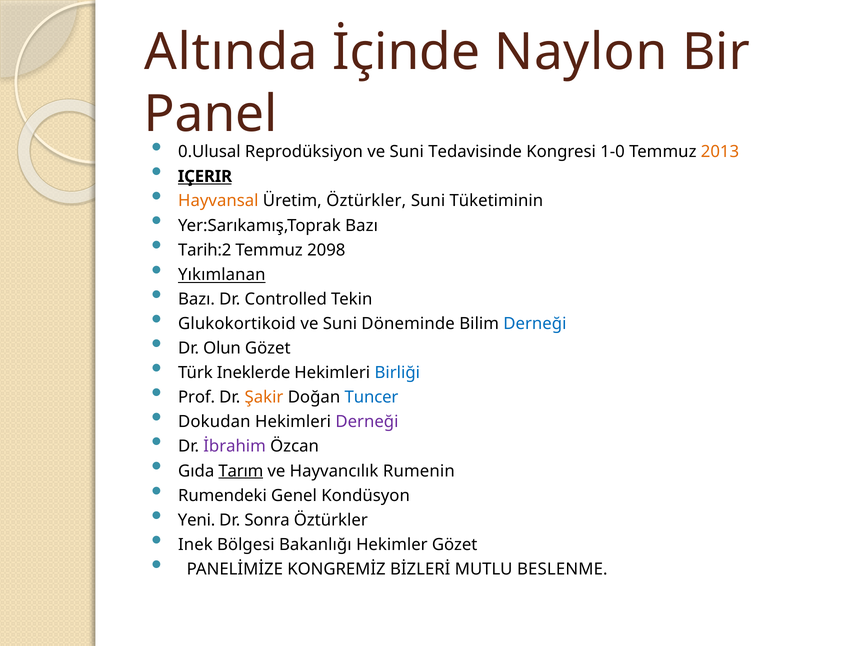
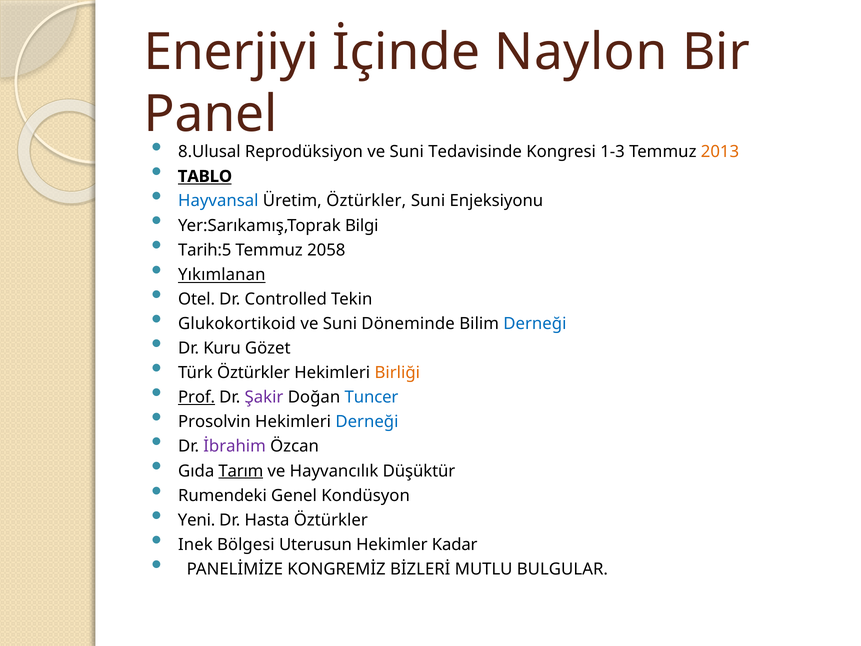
Altında: Altında -> Enerjiyi
0.Ulusal: 0.Ulusal -> 8.Ulusal
1-0: 1-0 -> 1-3
IÇERIR: IÇERIR -> TABLO
Hayvansal colour: orange -> blue
Tüketiminin: Tüketiminin -> Enjeksiyonu
Yer:Sarıkamış,Toprak Bazı: Bazı -> Bilgi
Tarih:2: Tarih:2 -> Tarih:5
2098: 2098 -> 2058
Bazı at (197, 299): Bazı -> Otel
Olun: Olun -> Kuru
Türk Ineklerde: Ineklerde -> Öztürkler
Birliği colour: blue -> orange
Prof underline: none -> present
Şakir colour: orange -> purple
Dokudan: Dokudan -> Prosolvin
Derneği at (367, 422) colour: purple -> blue
Rumenin: Rumenin -> Düşüktür
Sonra: Sonra -> Hasta
Bakanlığı: Bakanlığı -> Uterusun
Hekimler Gözet: Gözet -> Kadar
BESLENME: BESLENME -> BULGULAR
